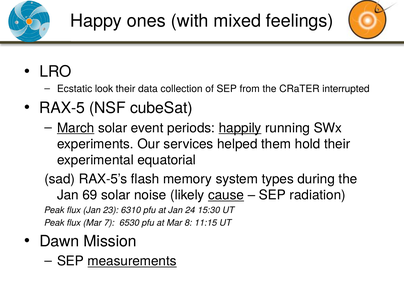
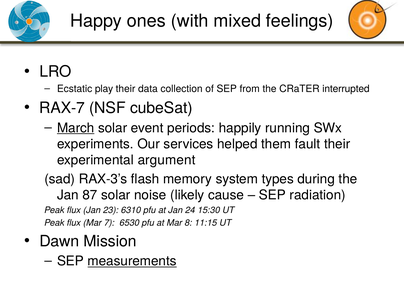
look: look -> play
RAX-5: RAX-5 -> RAX-7
happily underline: present -> none
hold: hold -> fault
equatorial: equatorial -> argument
RAX-5’s: RAX-5’s -> RAX-3’s
69: 69 -> 87
cause underline: present -> none
